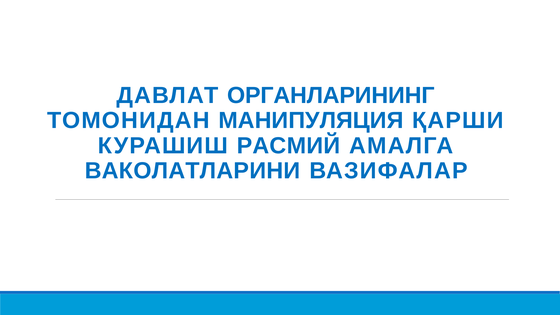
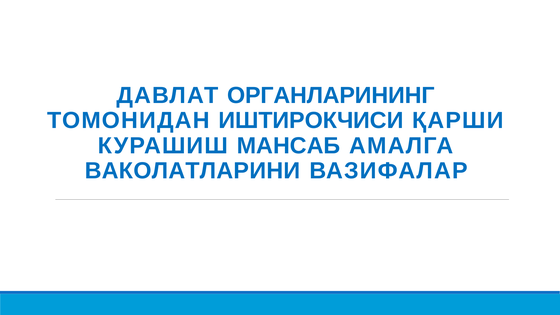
МАНИПУЛЯЦИЯ: МАНИПУЛЯЦИЯ -> ИШТИРОКЧИСИ
РАСМИЙ: РАСМИЙ -> МАНСАБ
